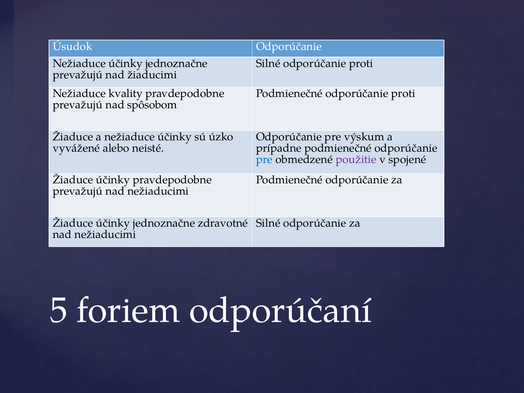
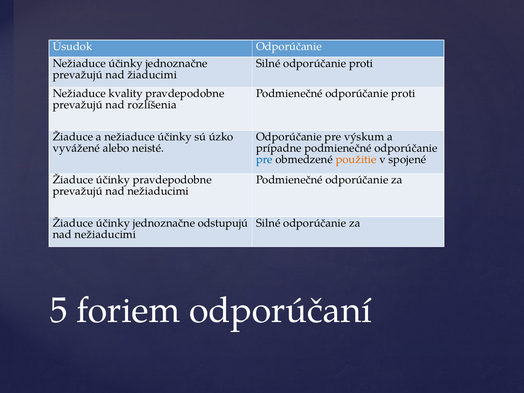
spôsobom: spôsobom -> rozlíšenia
použitie colour: purple -> orange
zdravotné: zdravotné -> odstupujú
